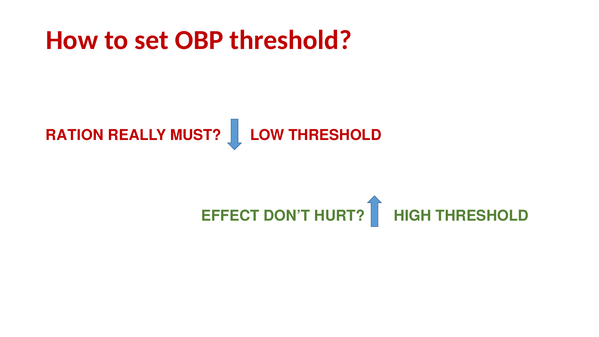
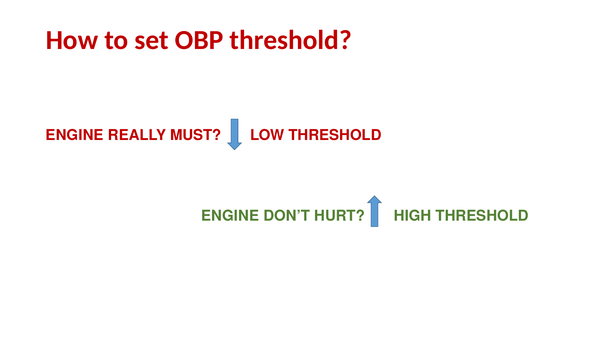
RATION at (75, 135): RATION -> ENGINE
EFFECT at (230, 216): EFFECT -> ENGINE
